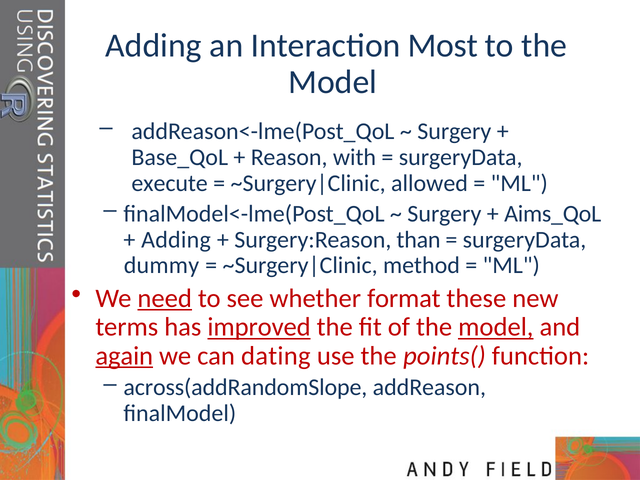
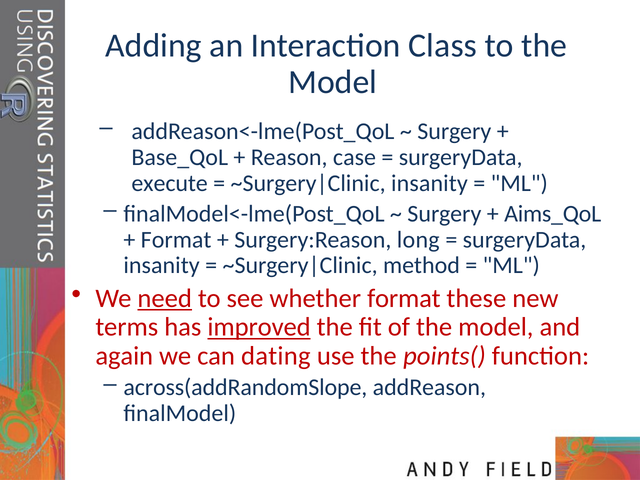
Most: Most -> Class
with: with -> case
allowed at (429, 183): allowed -> insanity
Adding at (176, 240): Adding -> Format
than: than -> long
dummy at (161, 266): dummy -> insanity
model at (496, 327) underline: present -> none
again underline: present -> none
